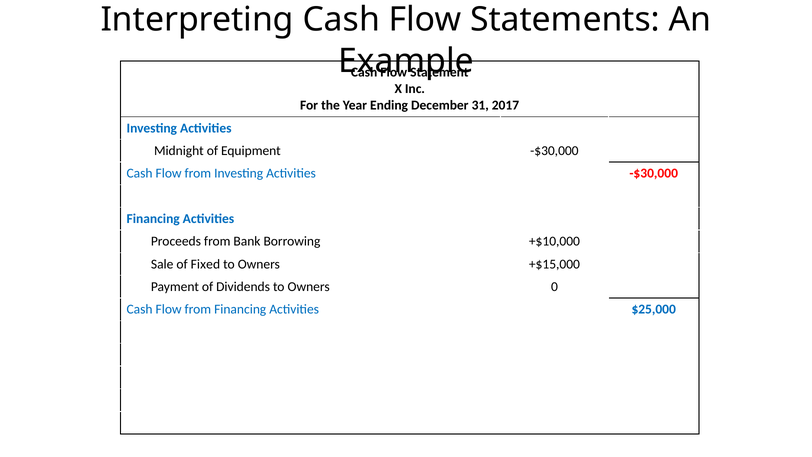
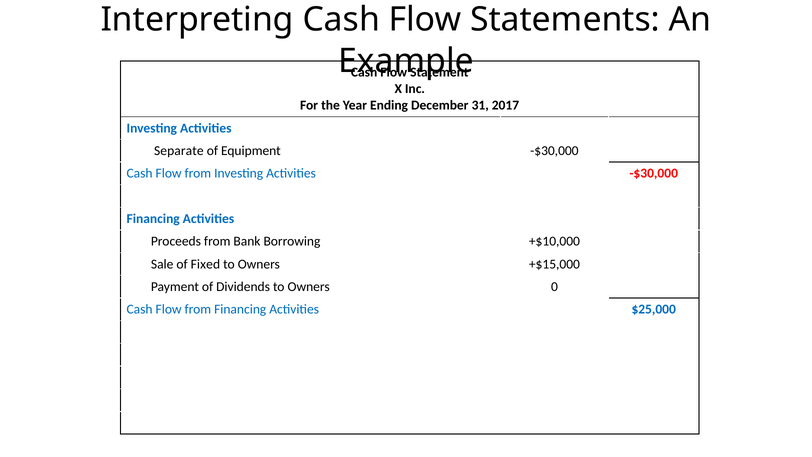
Midnight: Midnight -> Separate
